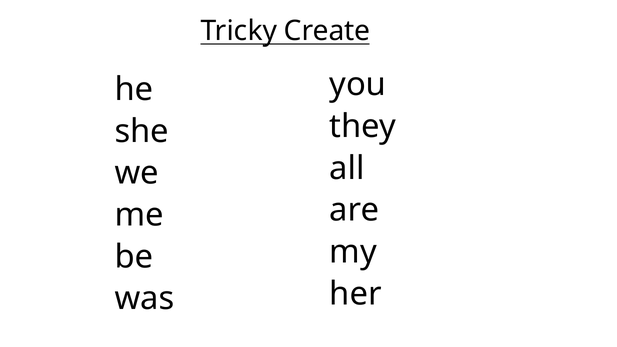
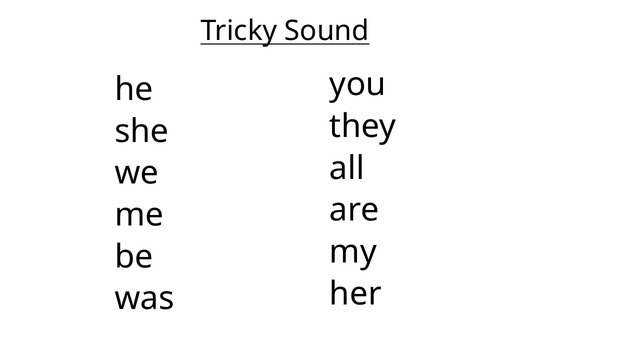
Create: Create -> Sound
